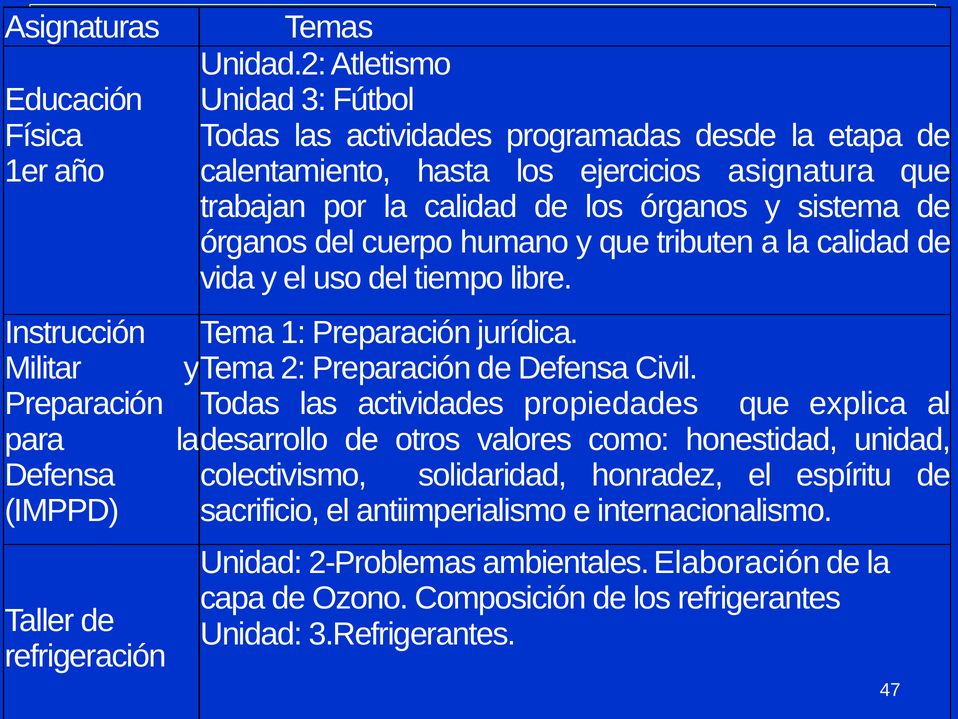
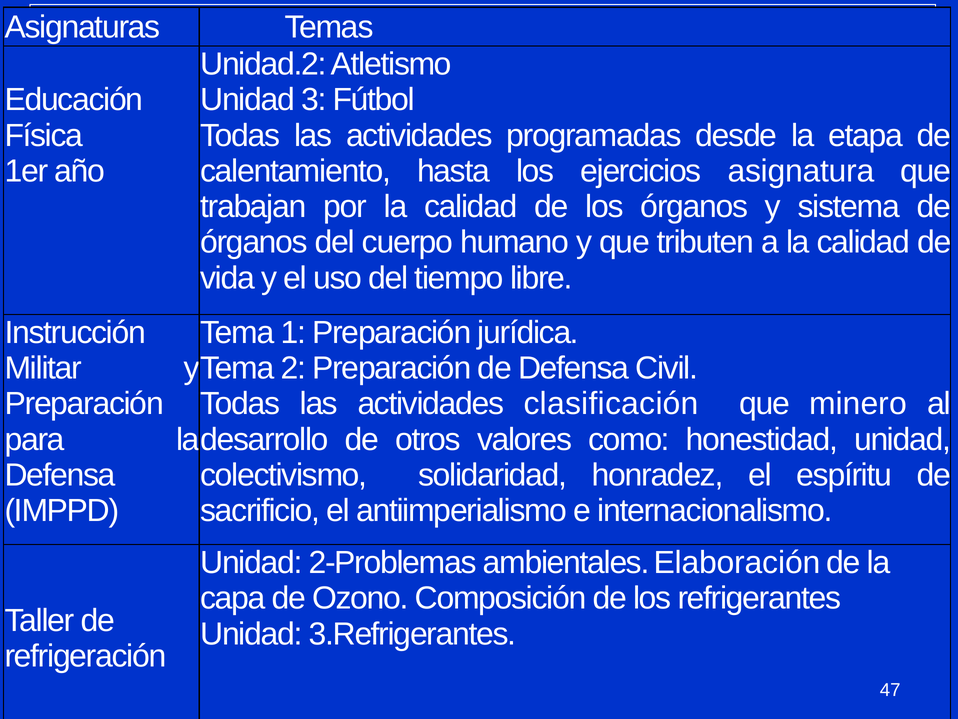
propiedades: propiedades -> clasificación
explica: explica -> minero
